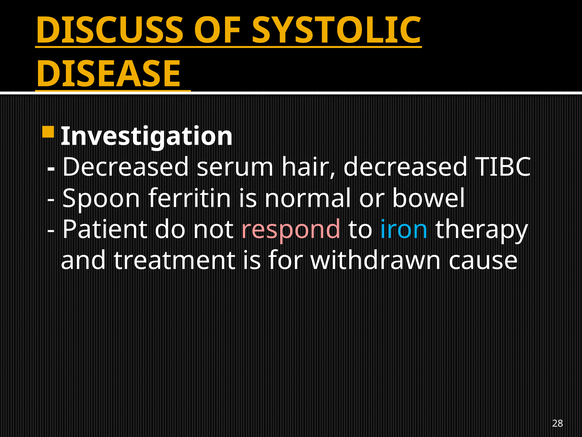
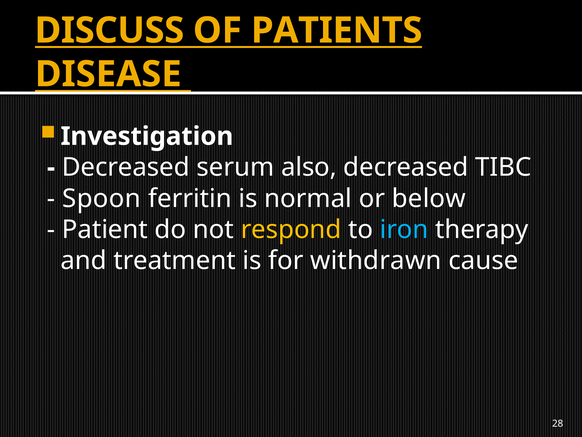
SYSTOLIC: SYSTOLIC -> PATIENTS
hair: hair -> also
bowel: bowel -> below
respond colour: pink -> yellow
